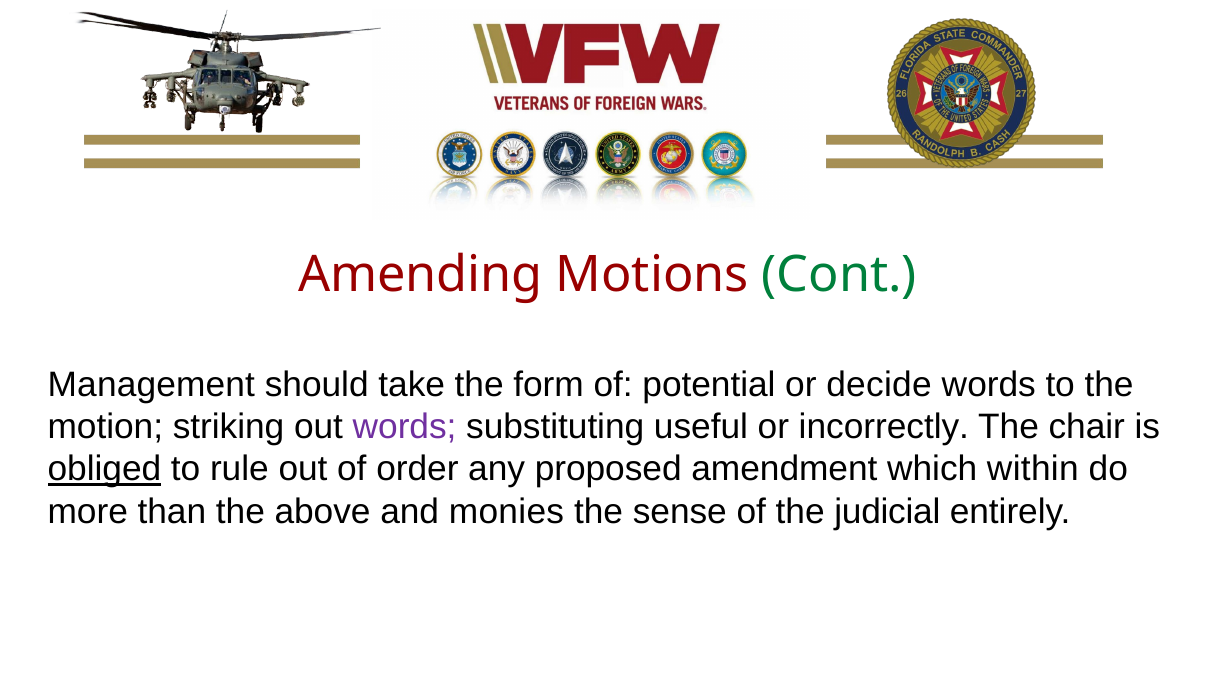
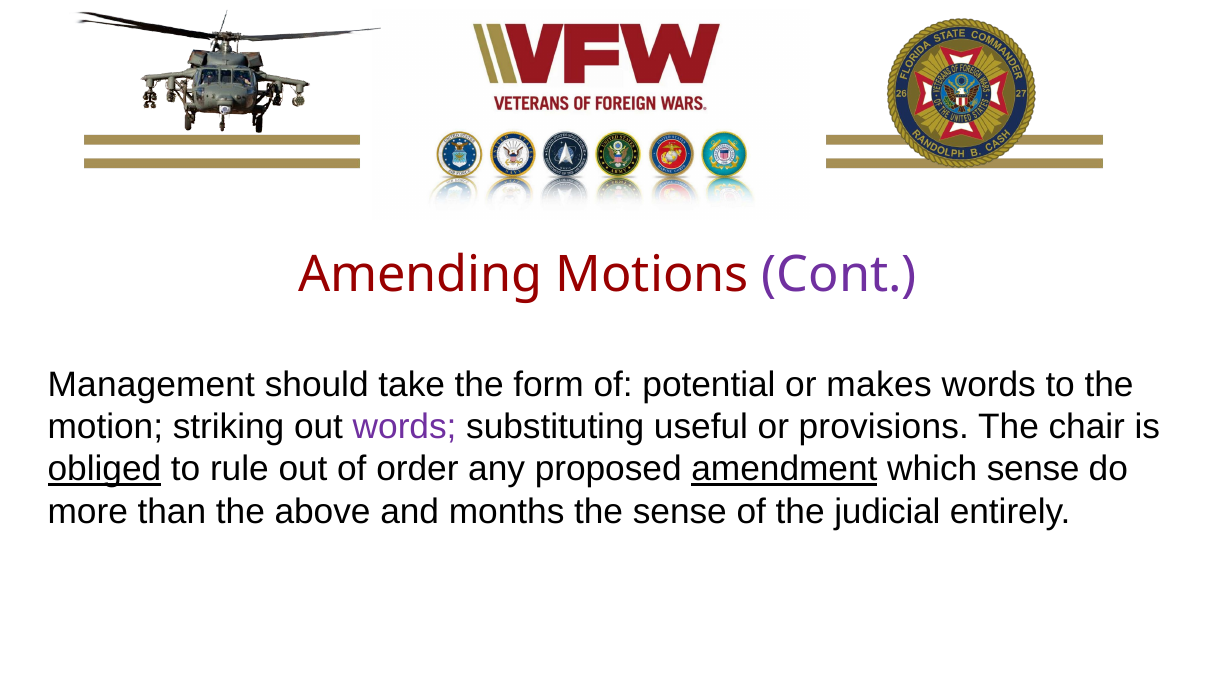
Cont colour: green -> purple
decide: decide -> makes
incorrectly: incorrectly -> provisions
amendment underline: none -> present
which within: within -> sense
monies: monies -> months
